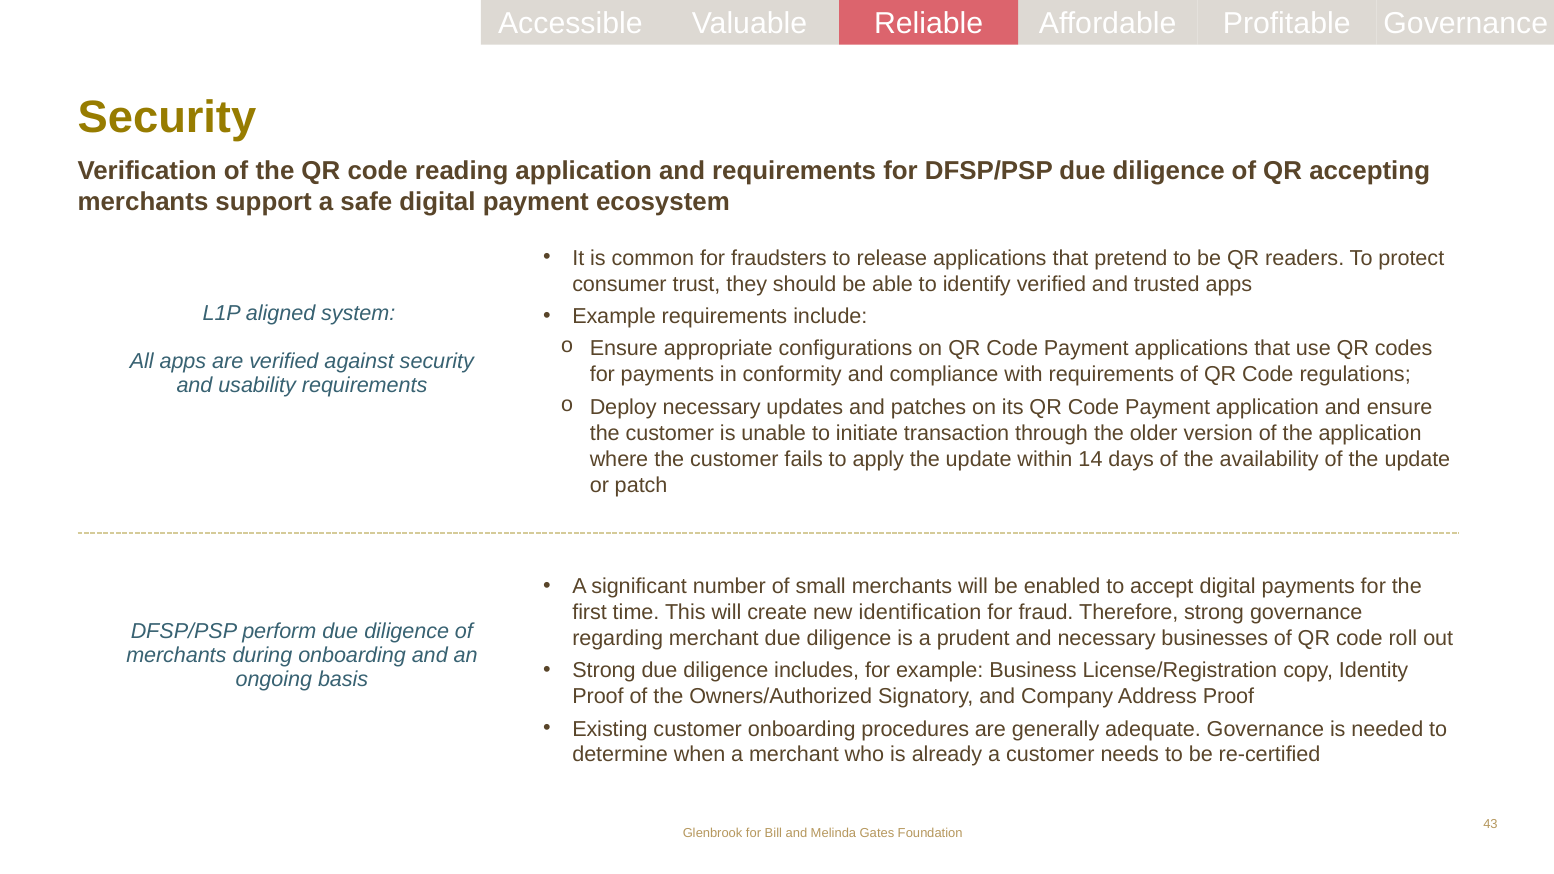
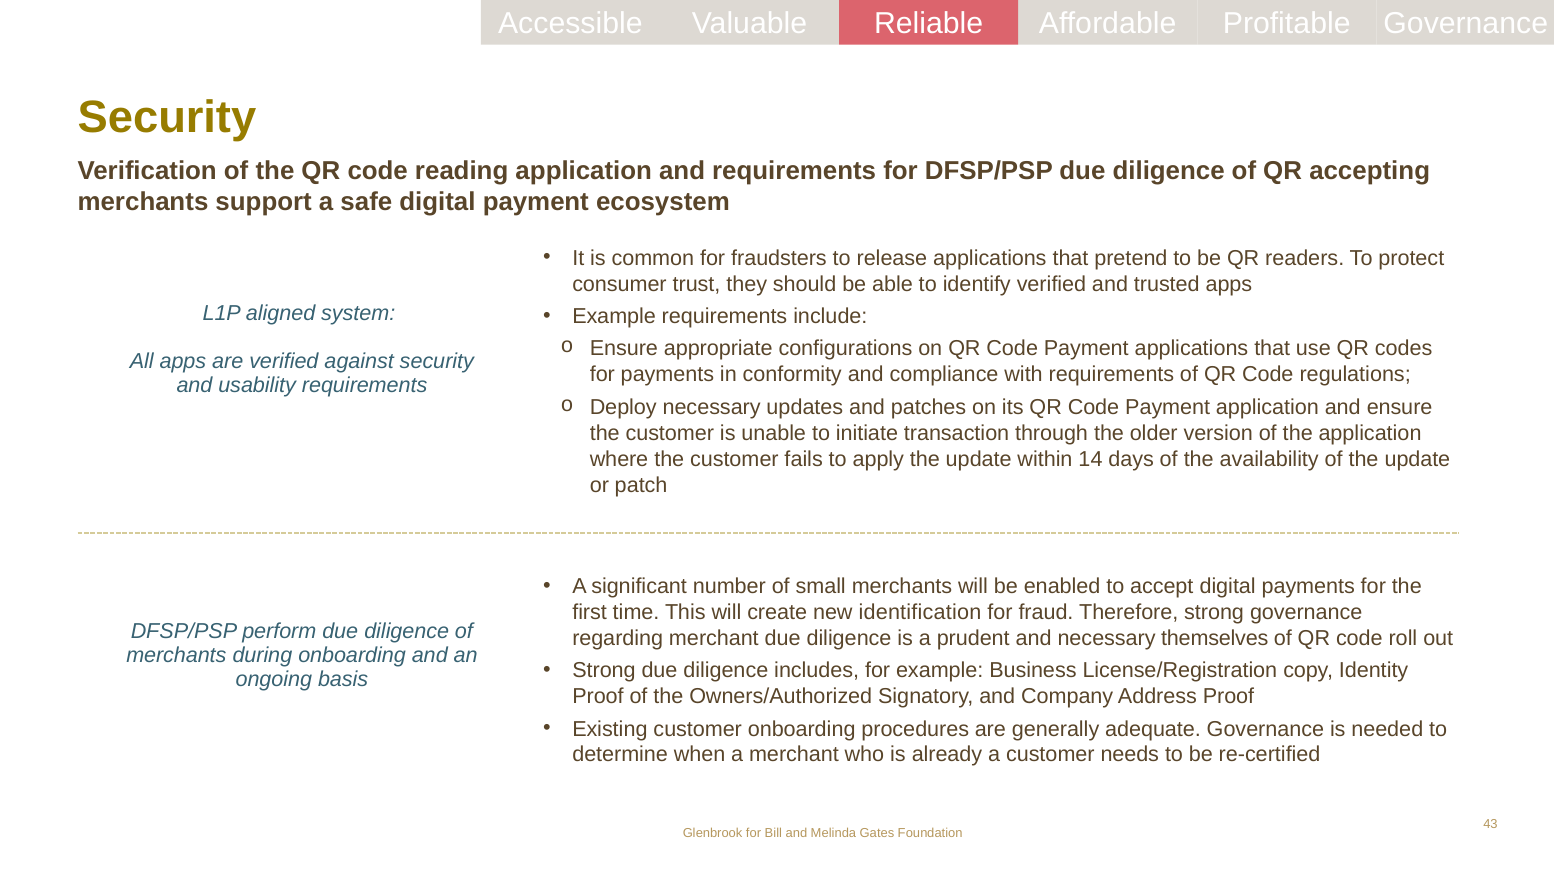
businesses: businesses -> themselves
